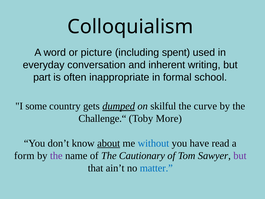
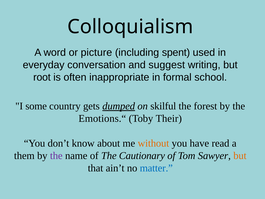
inherent: inherent -> suggest
part: part -> root
curve: curve -> forest
Challenge.“: Challenge.“ -> Emotions.“
More: More -> Their
about underline: present -> none
without colour: blue -> orange
form: form -> them
but at (240, 156) colour: purple -> orange
